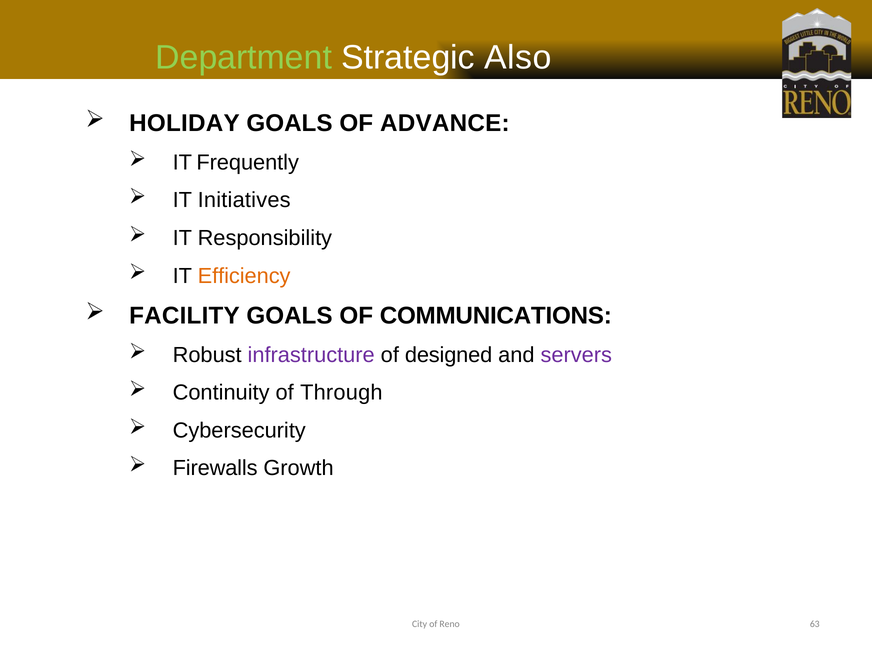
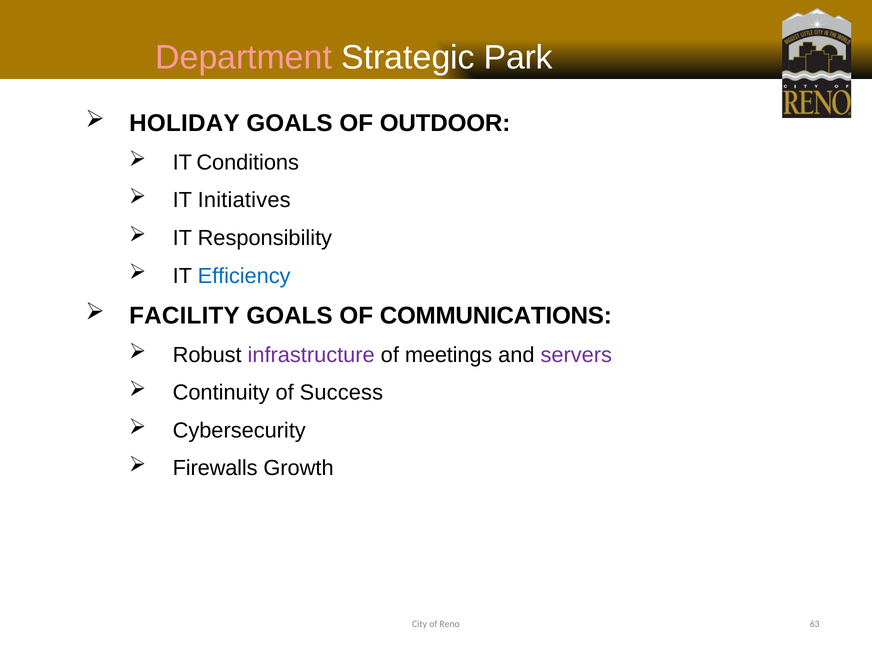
Department colour: light green -> pink
Also: Also -> Park
ADVANCE: ADVANCE -> OUTDOOR
Frequently: Frequently -> Conditions
Efficiency colour: orange -> blue
designed: designed -> meetings
Through: Through -> Success
